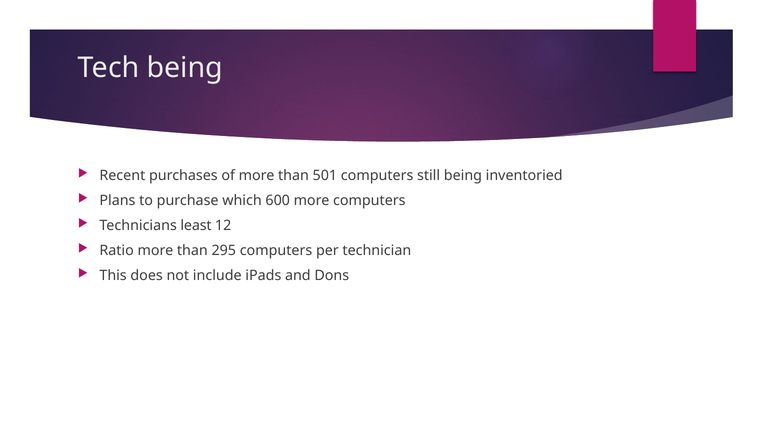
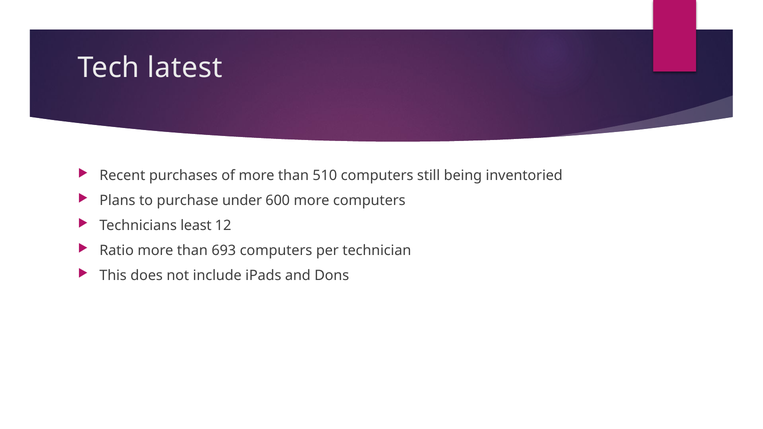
Tech being: being -> latest
501: 501 -> 510
which: which -> under
295: 295 -> 693
